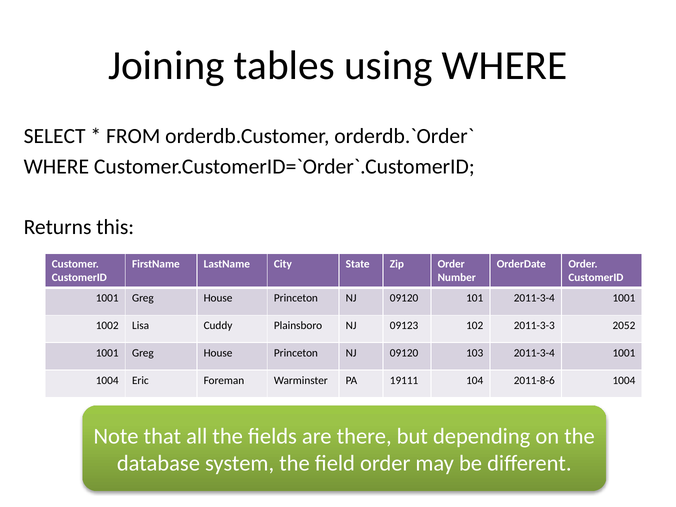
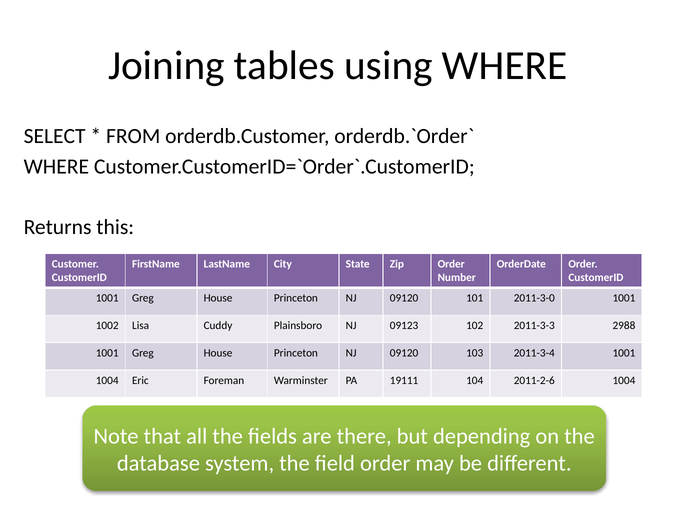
101 2011-3-4: 2011-3-4 -> 2011-3-0
2052: 2052 -> 2988
2011-8-6: 2011-8-6 -> 2011-2-6
